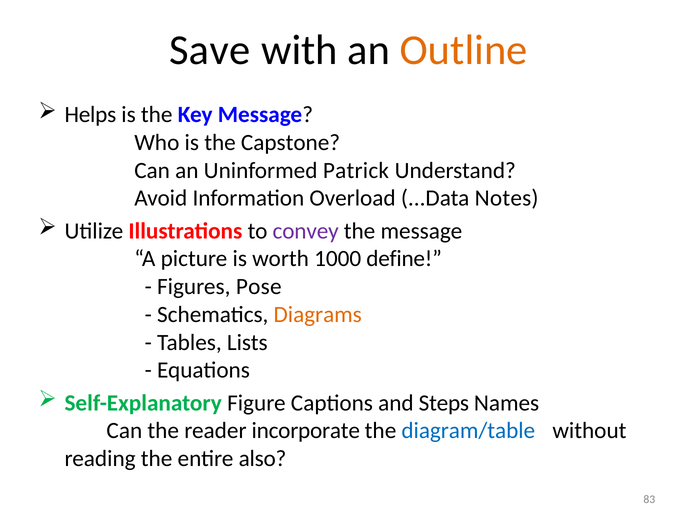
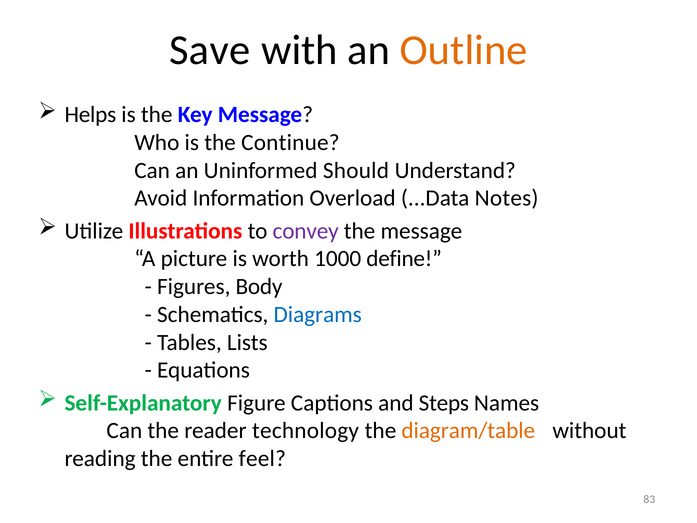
Capstone: Capstone -> Continue
Patrick: Patrick -> Should
Pose: Pose -> Body
Diagrams colour: orange -> blue
incorporate: incorporate -> technology
diagram/table colour: blue -> orange
also: also -> feel
